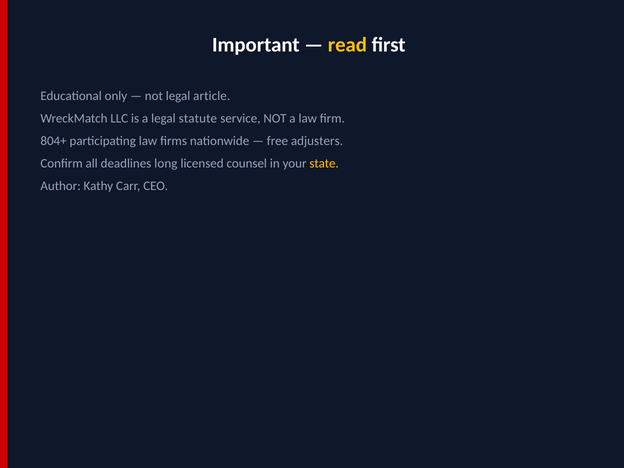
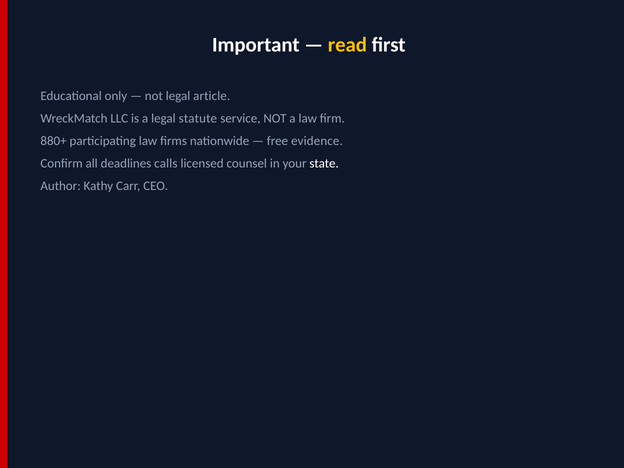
804+: 804+ -> 880+
adjusters: adjusters -> evidence
long: long -> calls
state colour: yellow -> white
